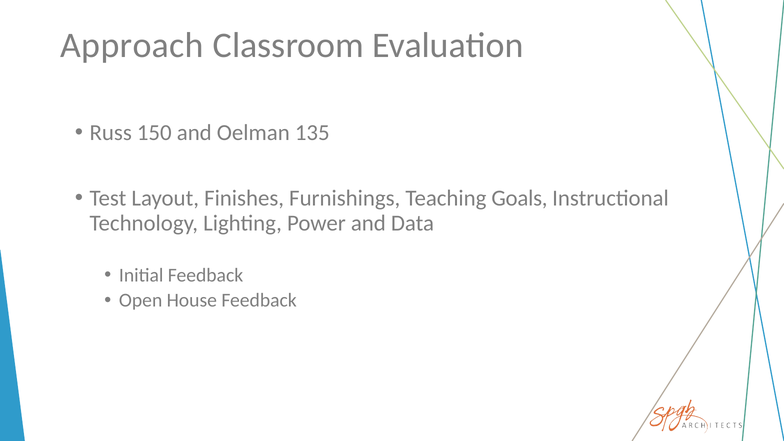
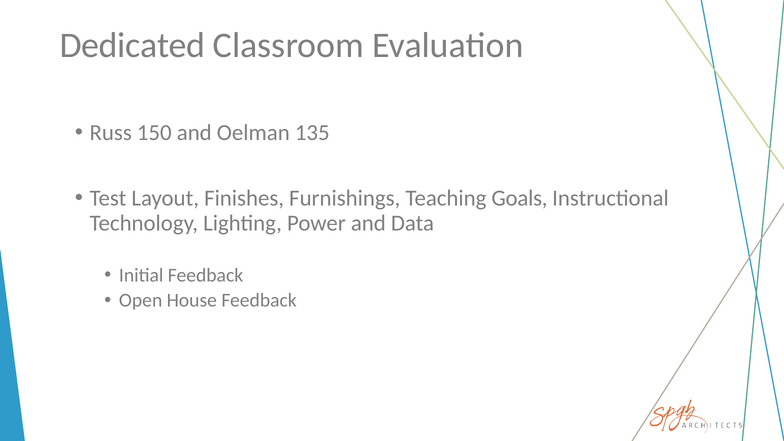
Approach: Approach -> Dedicated
